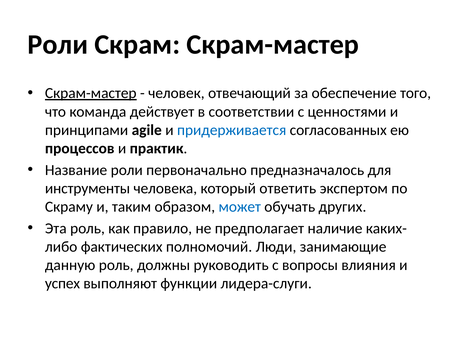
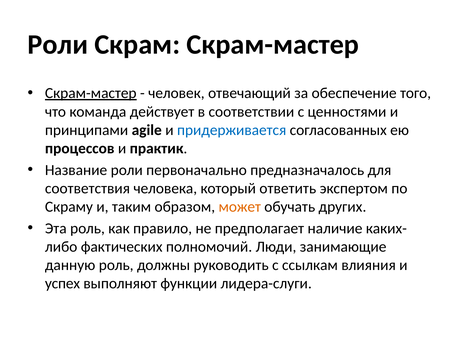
инструменты: инструменты -> соответствия
может colour: blue -> orange
вопросы: вопросы -> ссылкам
